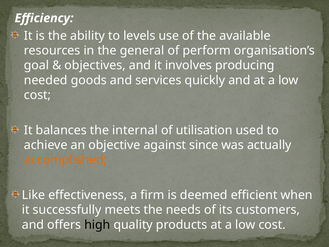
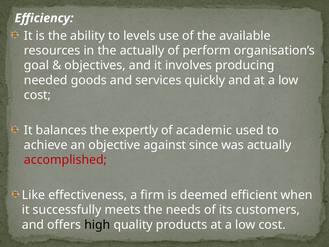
the general: general -> actually
internal: internal -> expertly
utilisation: utilisation -> academic
accomplished colour: orange -> red
